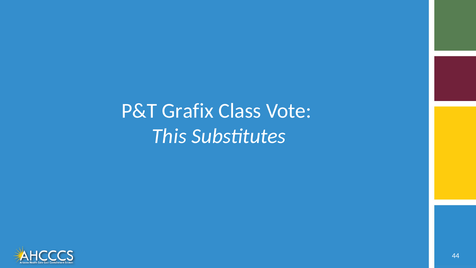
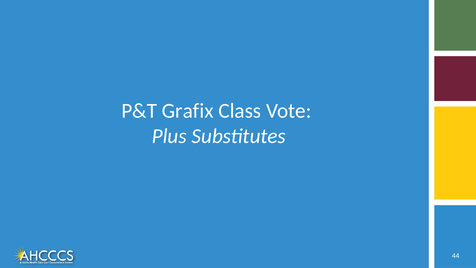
This: This -> Plus
